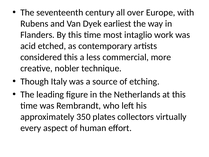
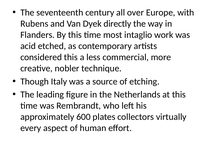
earliest: earliest -> directly
350: 350 -> 600
